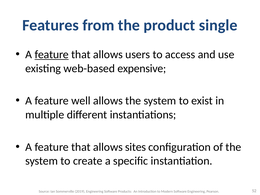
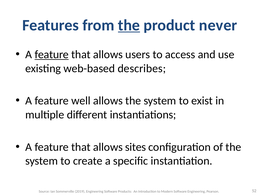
the at (129, 25) underline: none -> present
single: single -> never
expensive: expensive -> describes
